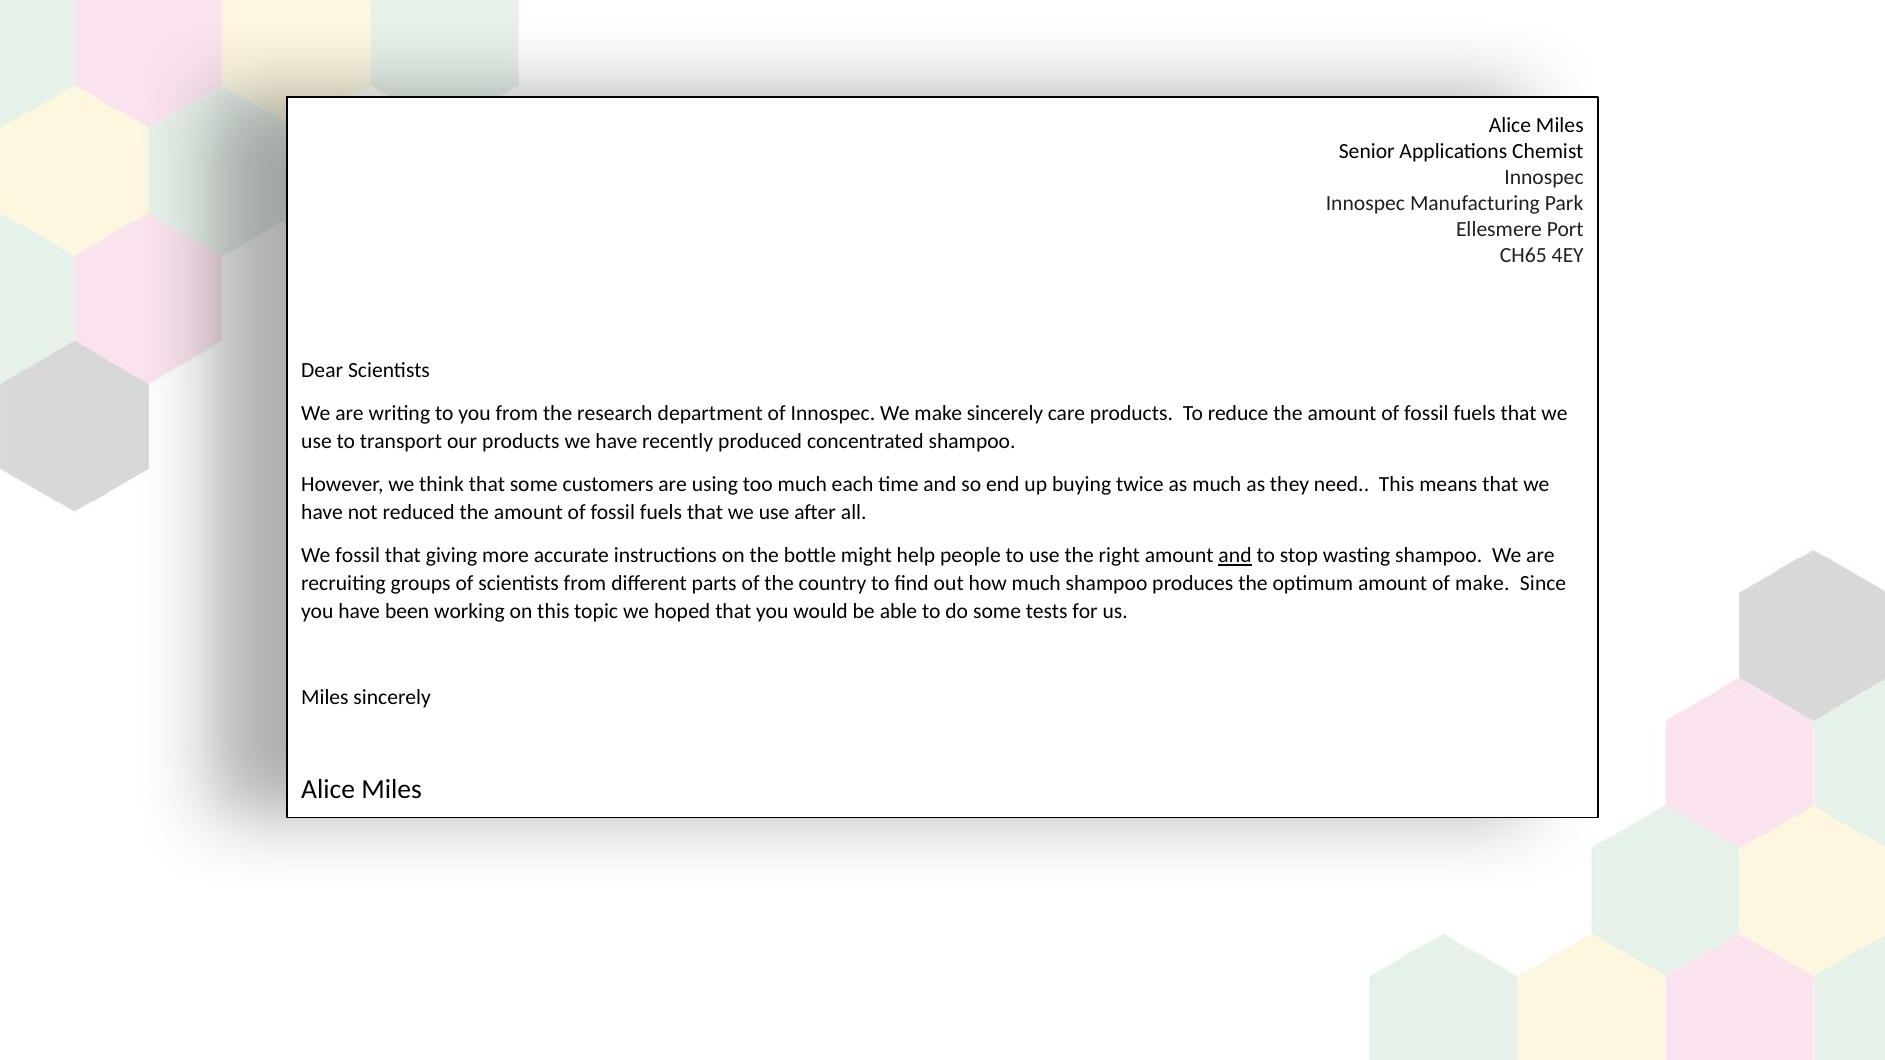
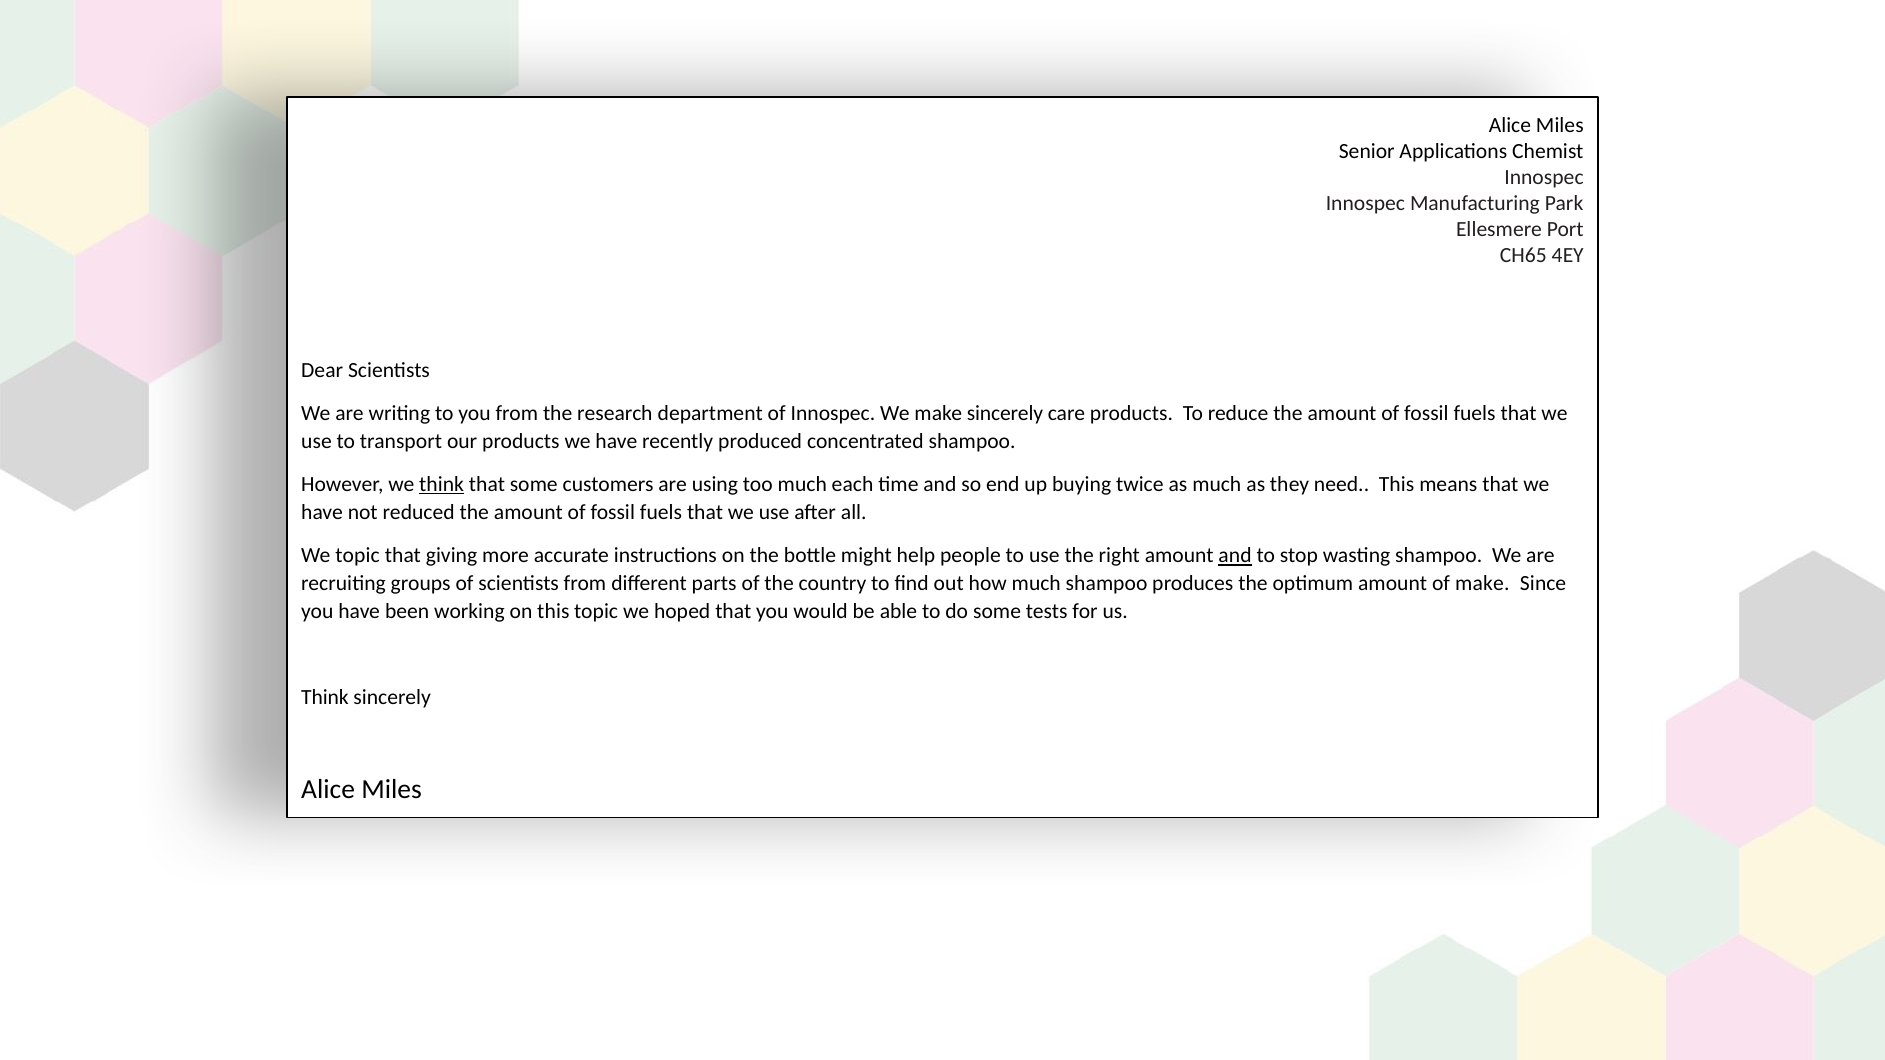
think at (442, 485) underline: none -> present
We fossil: fossil -> topic
Miles at (325, 698): Miles -> Think
